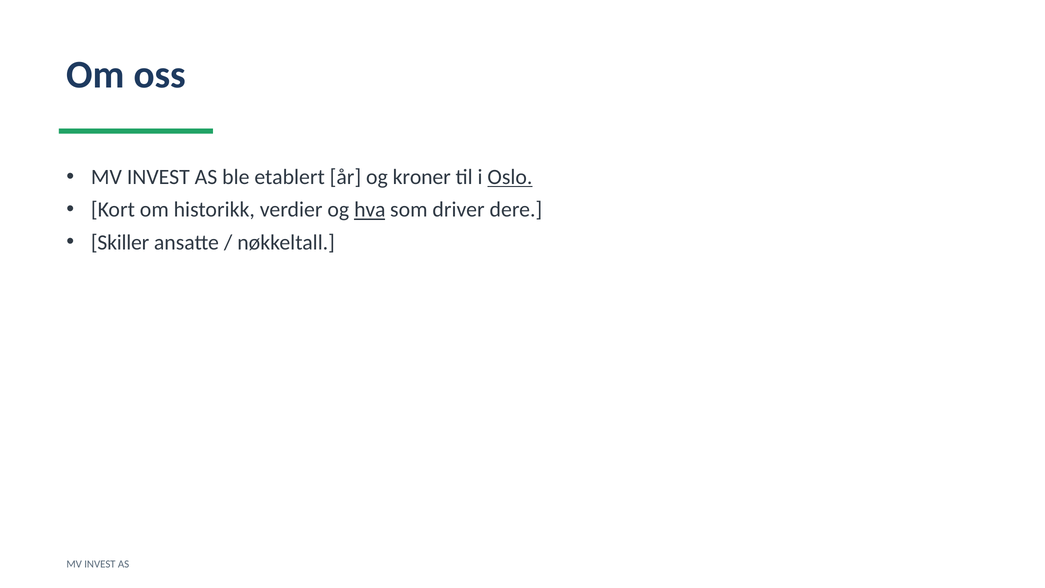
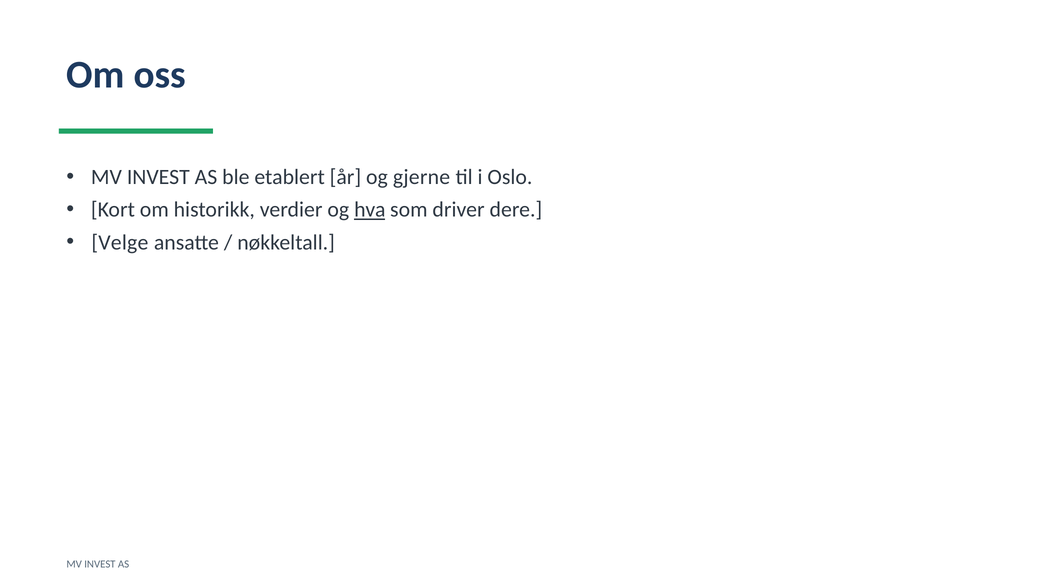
kroner: kroner -> gjerne
Oslo underline: present -> none
Skiller: Skiller -> Velge
